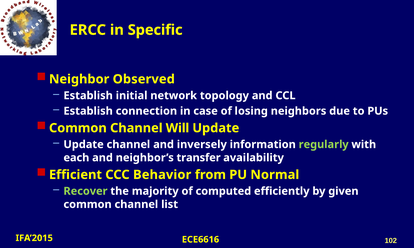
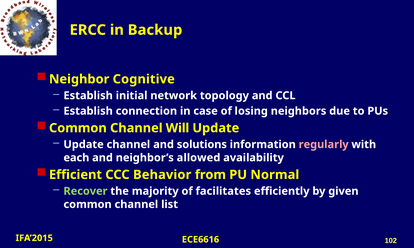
Specific: Specific -> Backup
Observed: Observed -> Cognitive
inversely: inversely -> solutions
regularly colour: light green -> pink
transfer: transfer -> allowed
computed: computed -> facilitates
